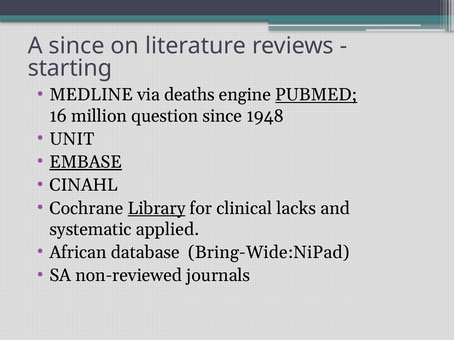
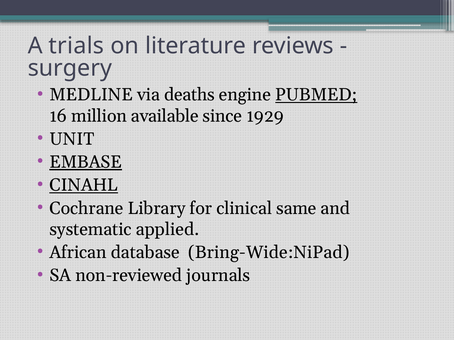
A since: since -> trials
starting: starting -> surgery
question: question -> available
1948: 1948 -> 1929
CINAHL underline: none -> present
Library underline: present -> none
lacks: lacks -> same
